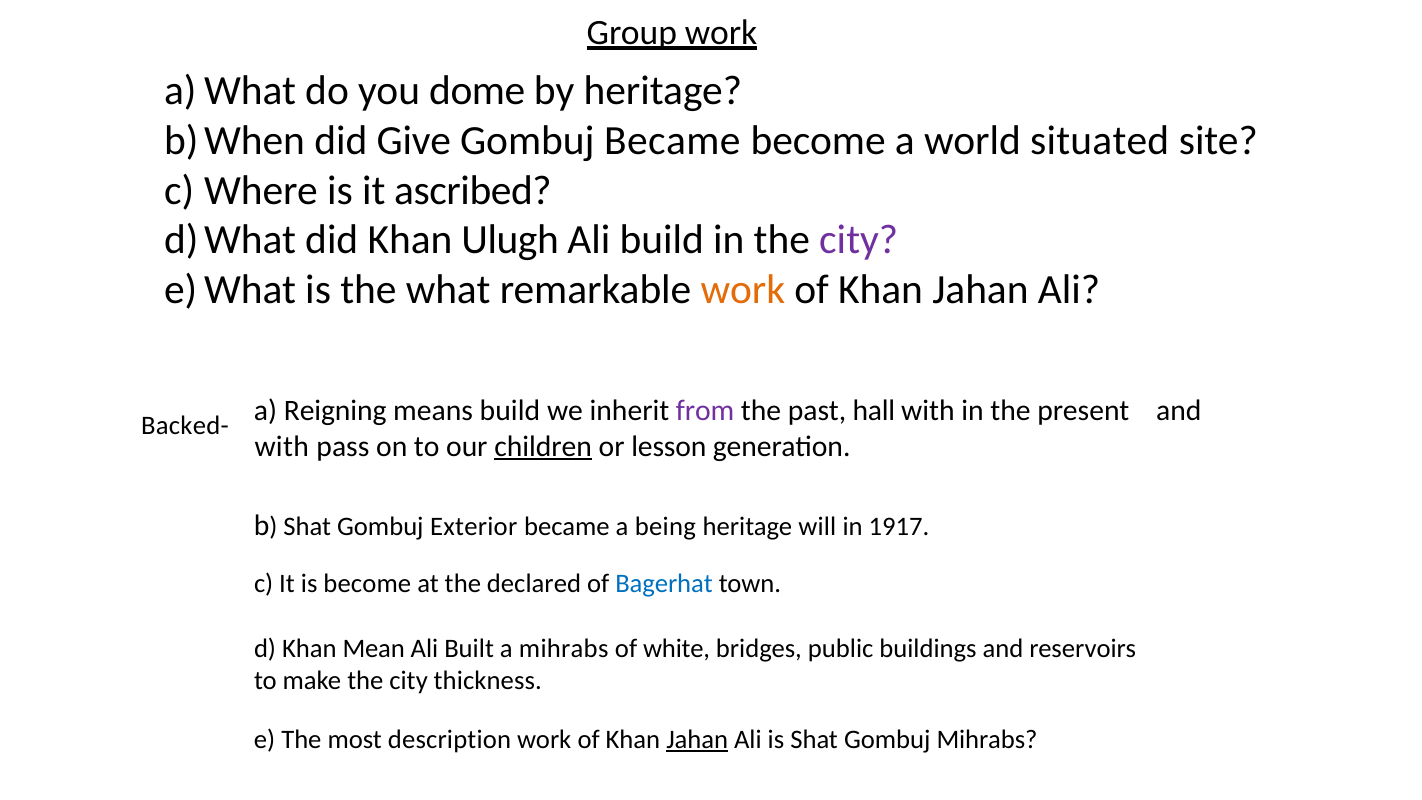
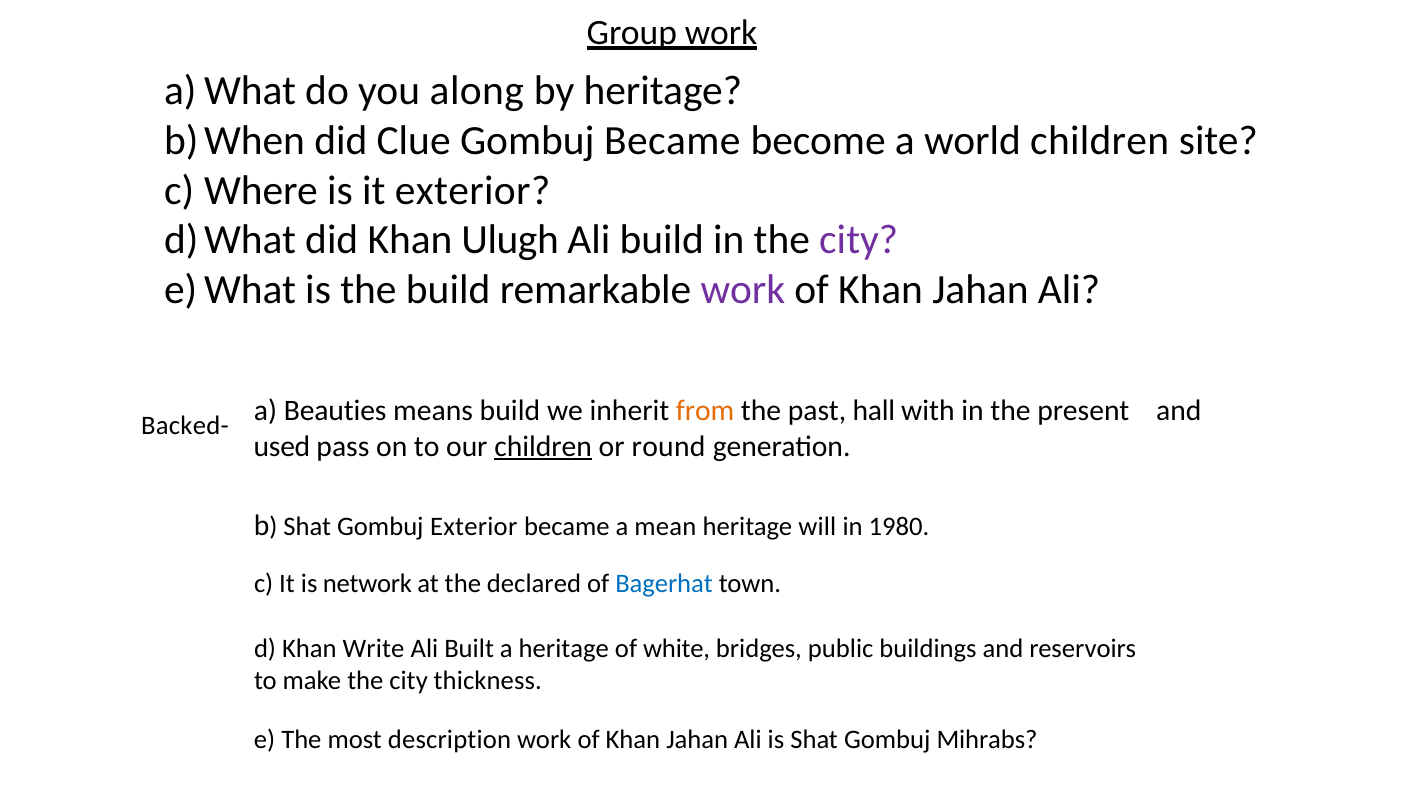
dome: dome -> along
Give: Give -> Clue
world situated: situated -> children
it ascribed: ascribed -> exterior
the what: what -> build
work at (743, 290) colour: orange -> purple
Reigning: Reigning -> Beauties
from colour: purple -> orange
with at (282, 446): with -> used
lesson: lesson -> round
being: being -> mean
1917: 1917 -> 1980
is become: become -> network
Mean: Mean -> Write
a mihrabs: mihrabs -> heritage
Jahan at (697, 739) underline: present -> none
